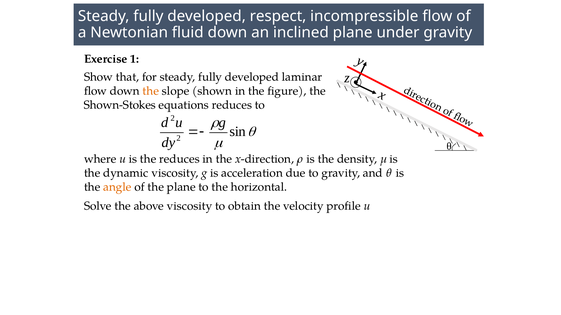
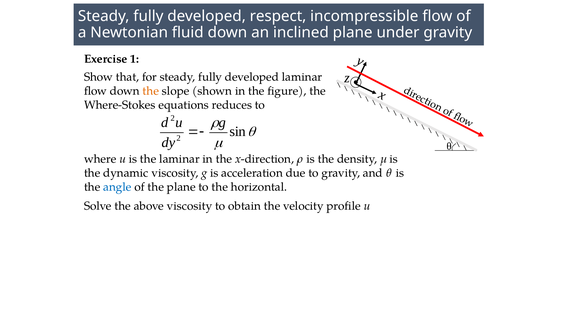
Shown-Stokes: Shown-Stokes -> Where-Stokes
the reduces: reduces -> laminar
angle colour: orange -> blue
